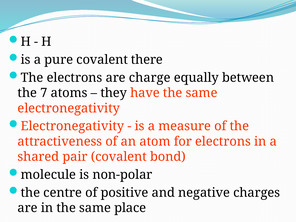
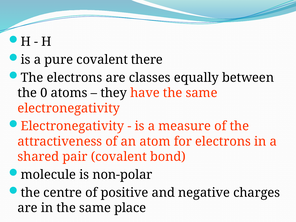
charge: charge -> classes
7: 7 -> 0
